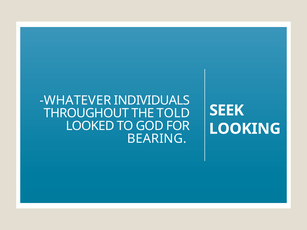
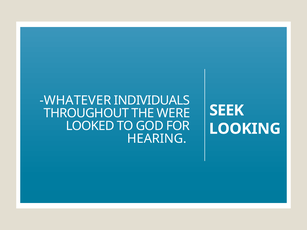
TOLD: TOLD -> WERE
BEARING: BEARING -> HEARING
